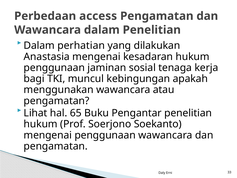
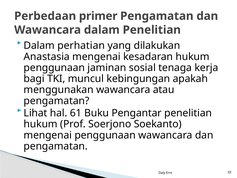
access: access -> primer
65: 65 -> 61
